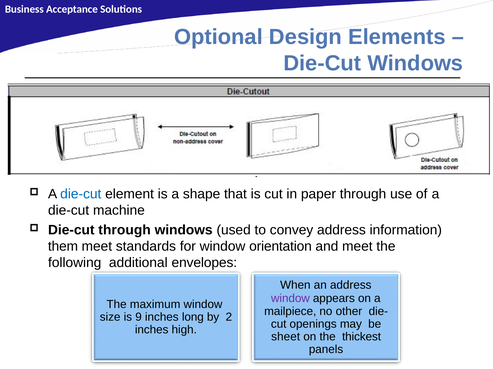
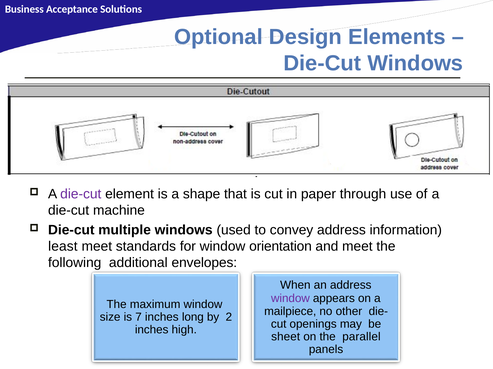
die-cut at (81, 194) colour: blue -> purple
Die-cut through: through -> multiple
them: them -> least
9: 9 -> 7
thickest: thickest -> parallel
